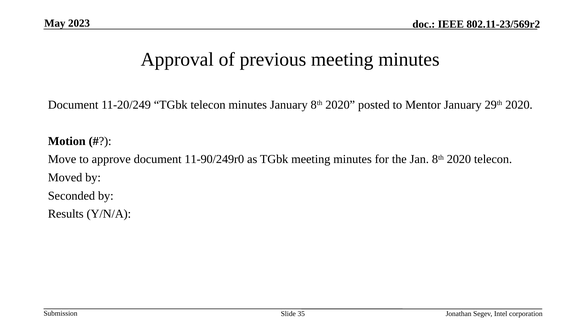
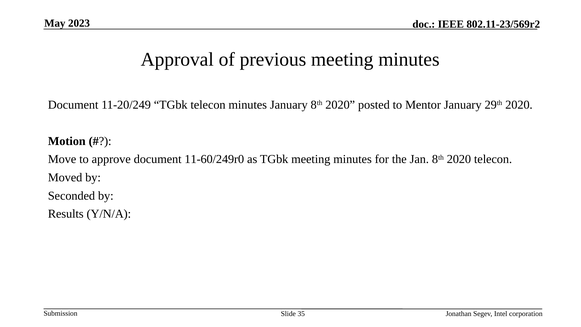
11-90/249r0: 11-90/249r0 -> 11-60/249r0
